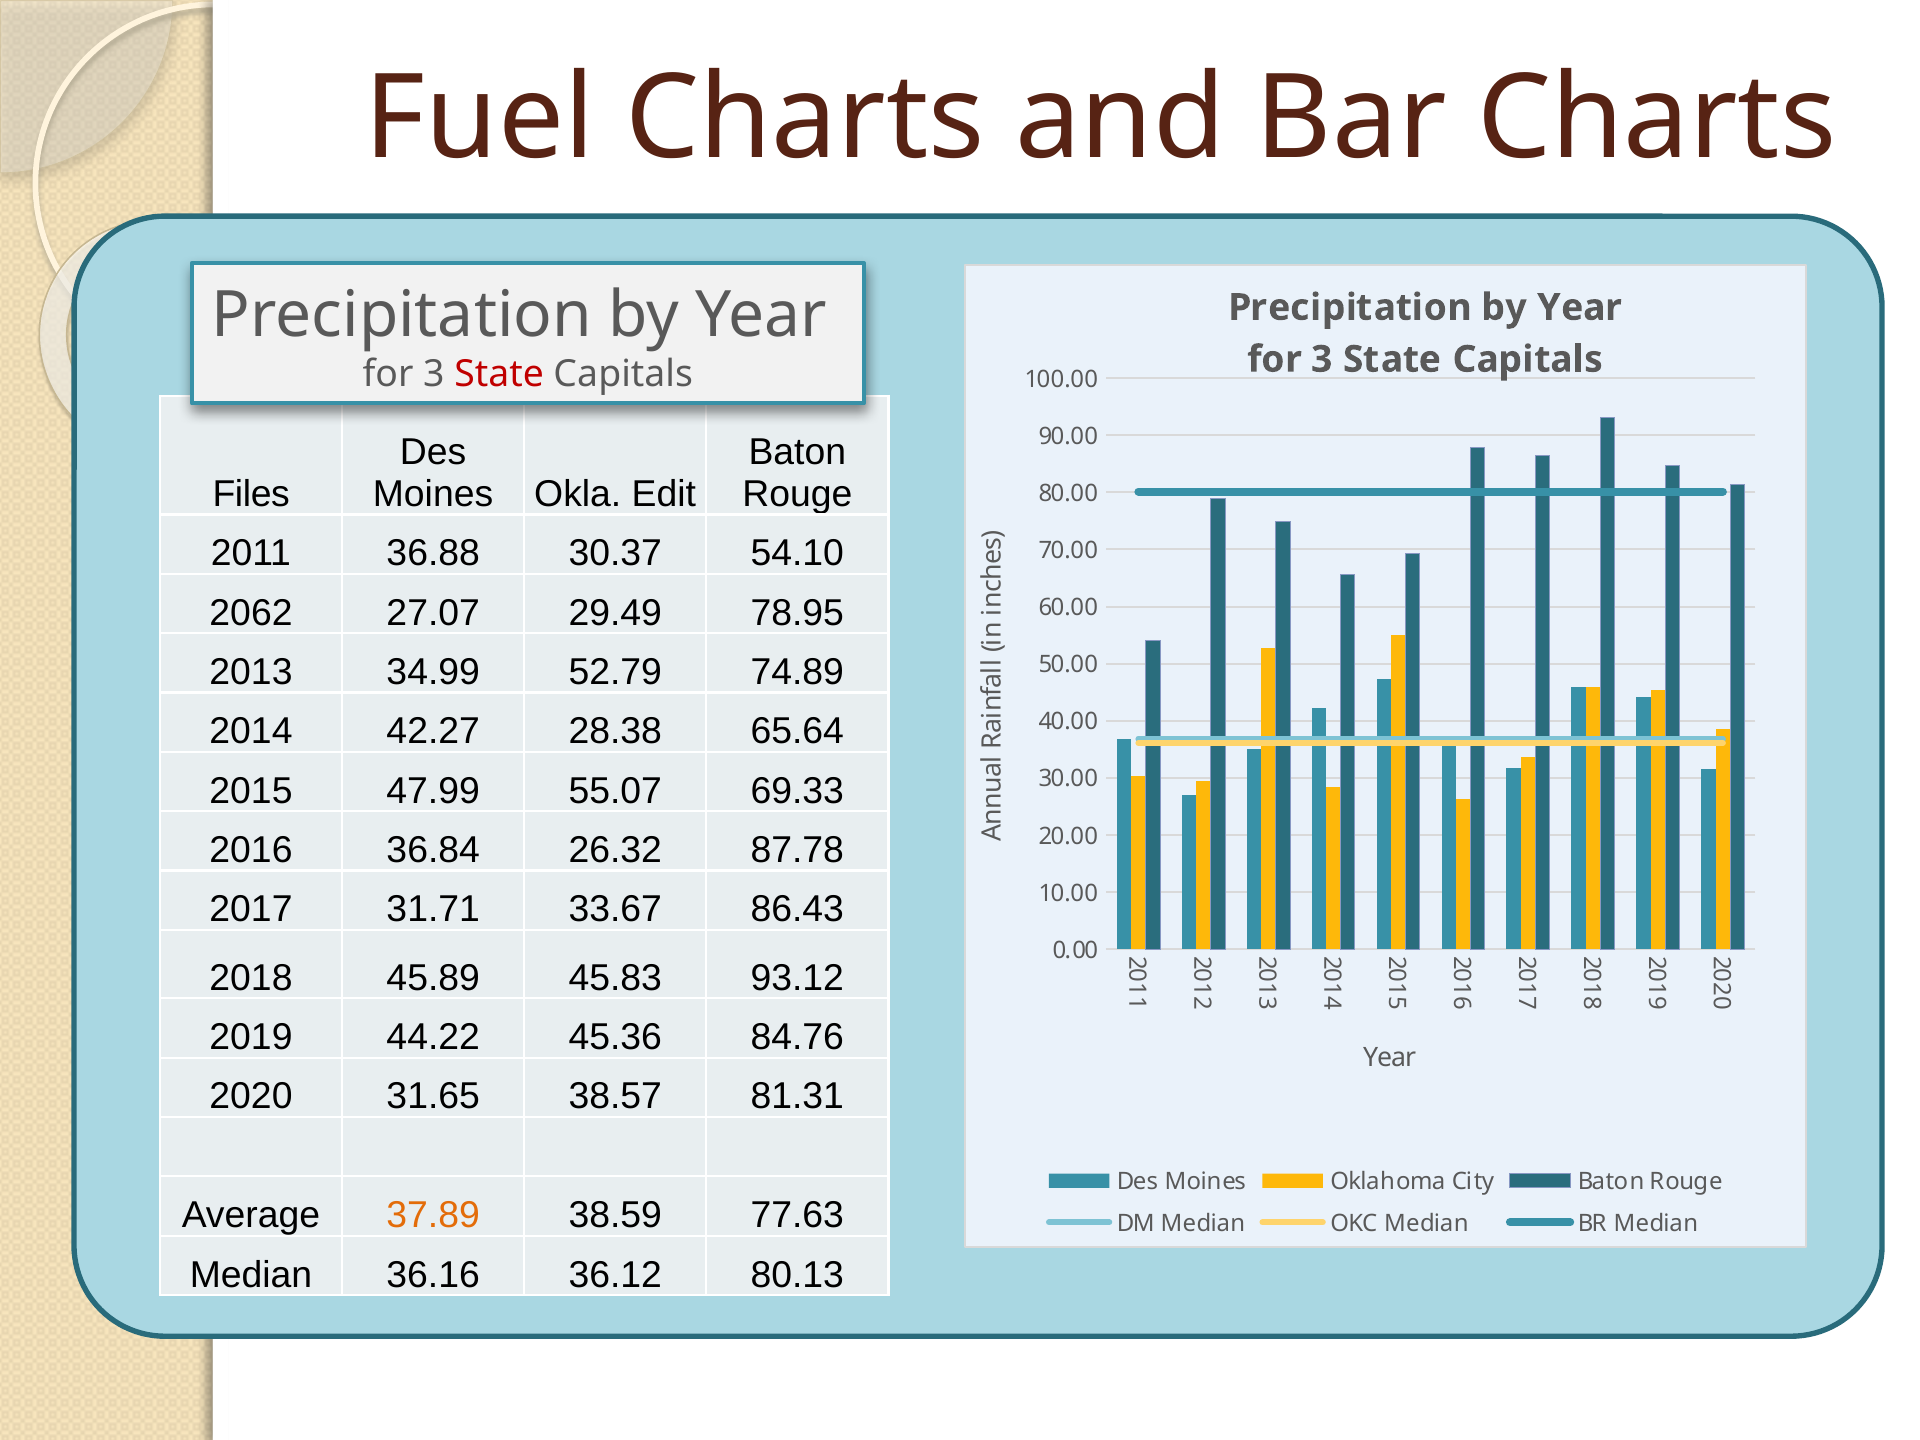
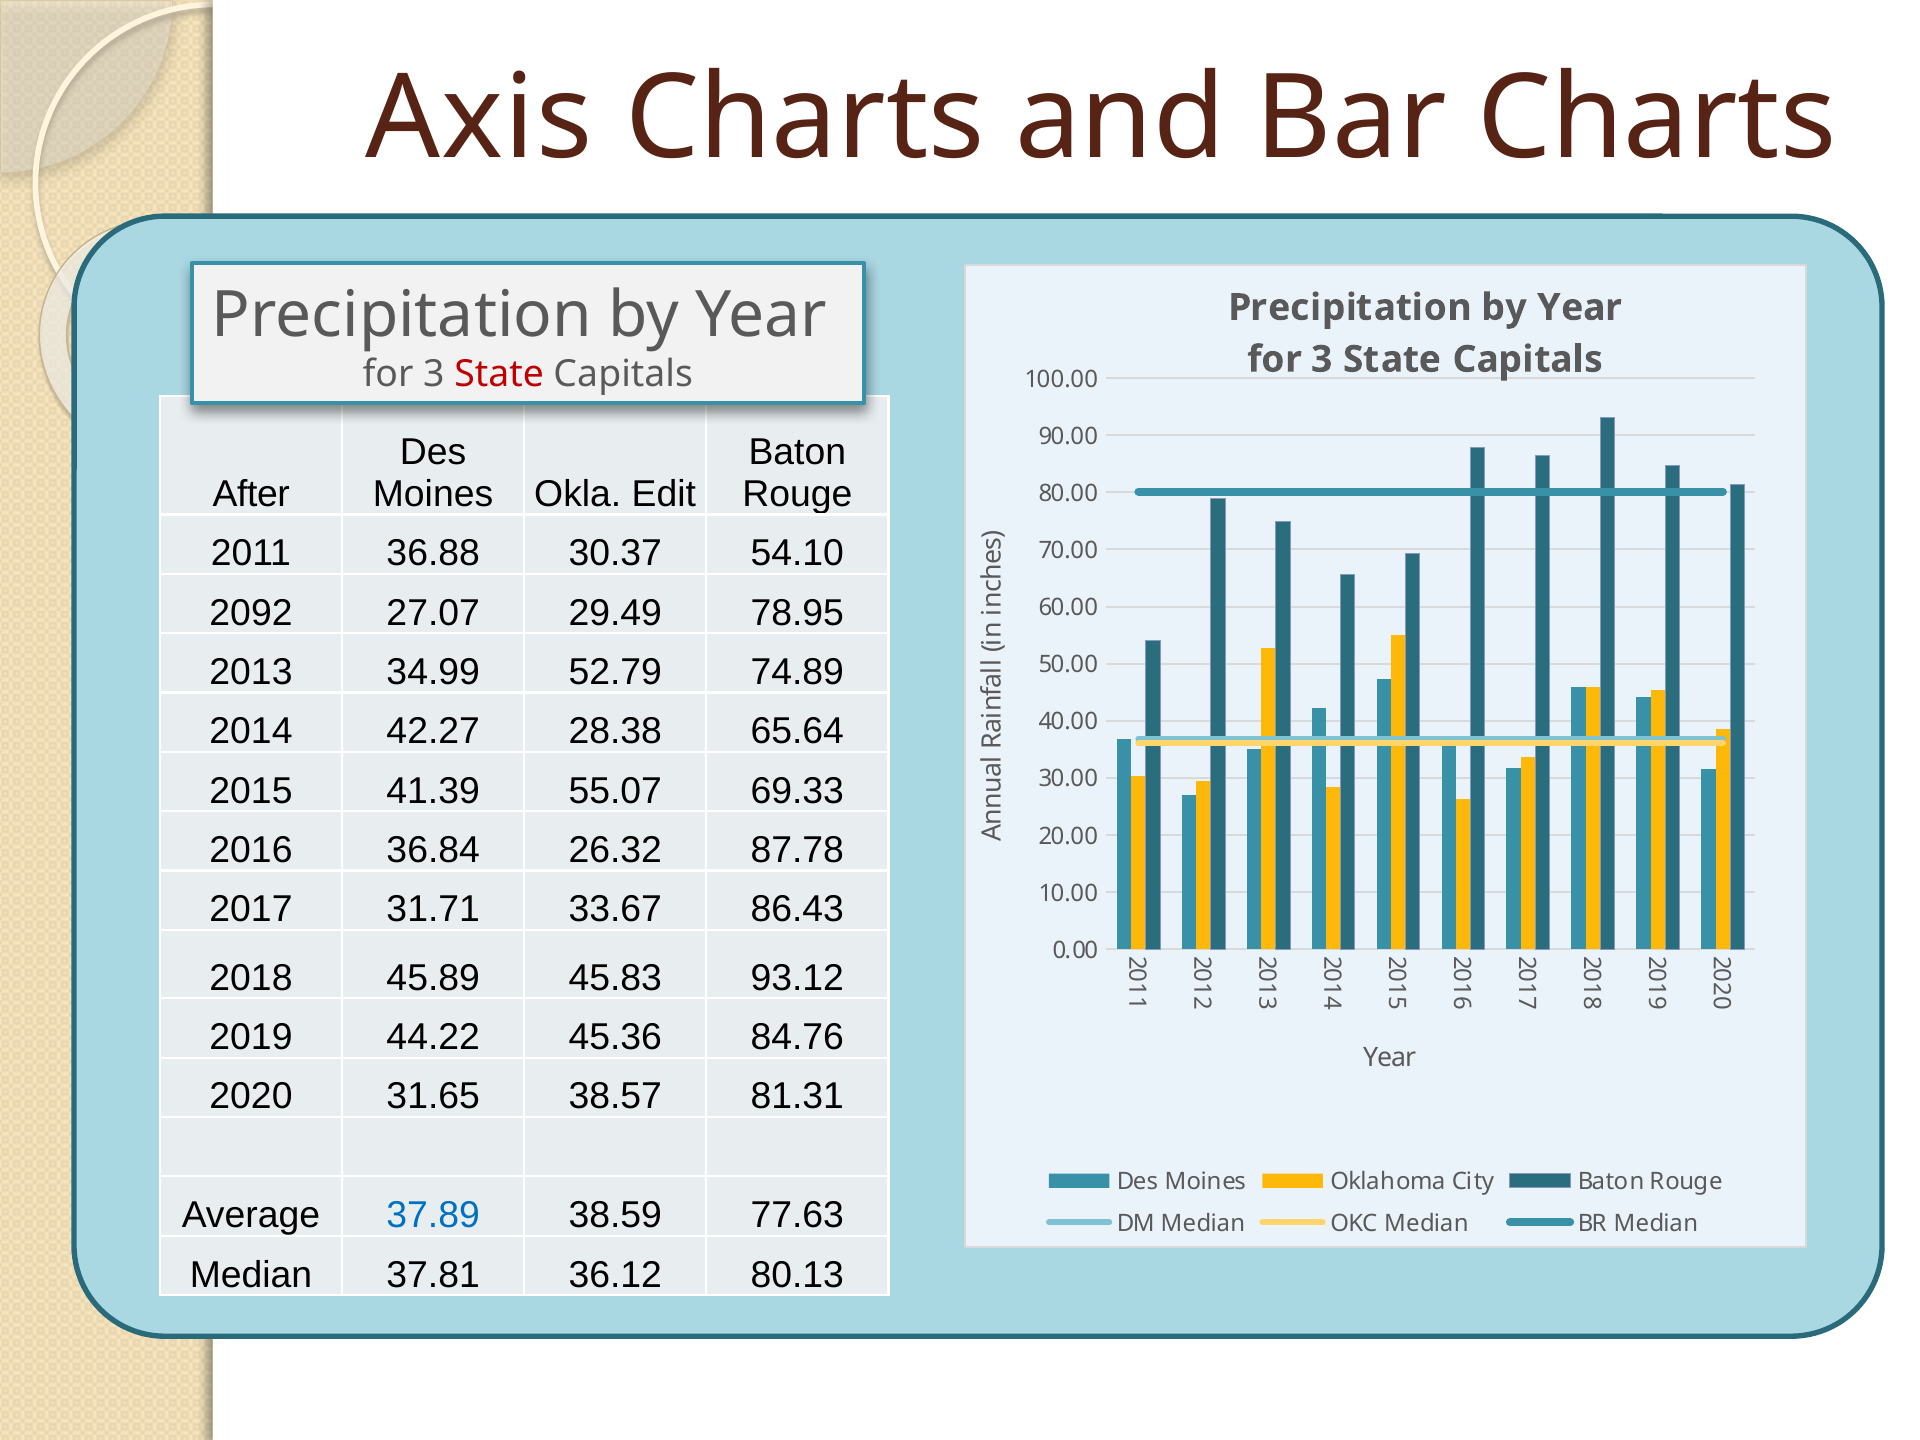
Fuel: Fuel -> Axis
Files: Files -> After
2062: 2062 -> 2092
47.99: 47.99 -> 41.39
37.89 colour: orange -> blue
36.16: 36.16 -> 37.81
